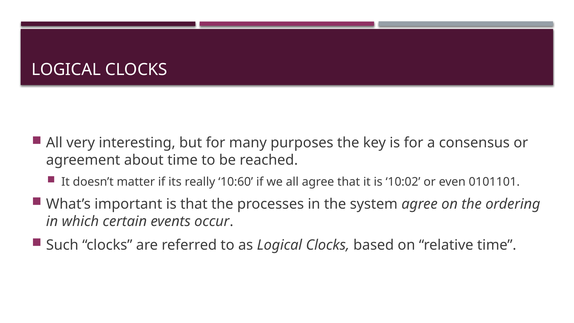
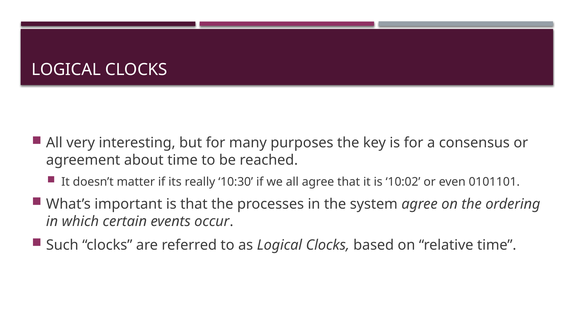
10:60: 10:60 -> 10:30
